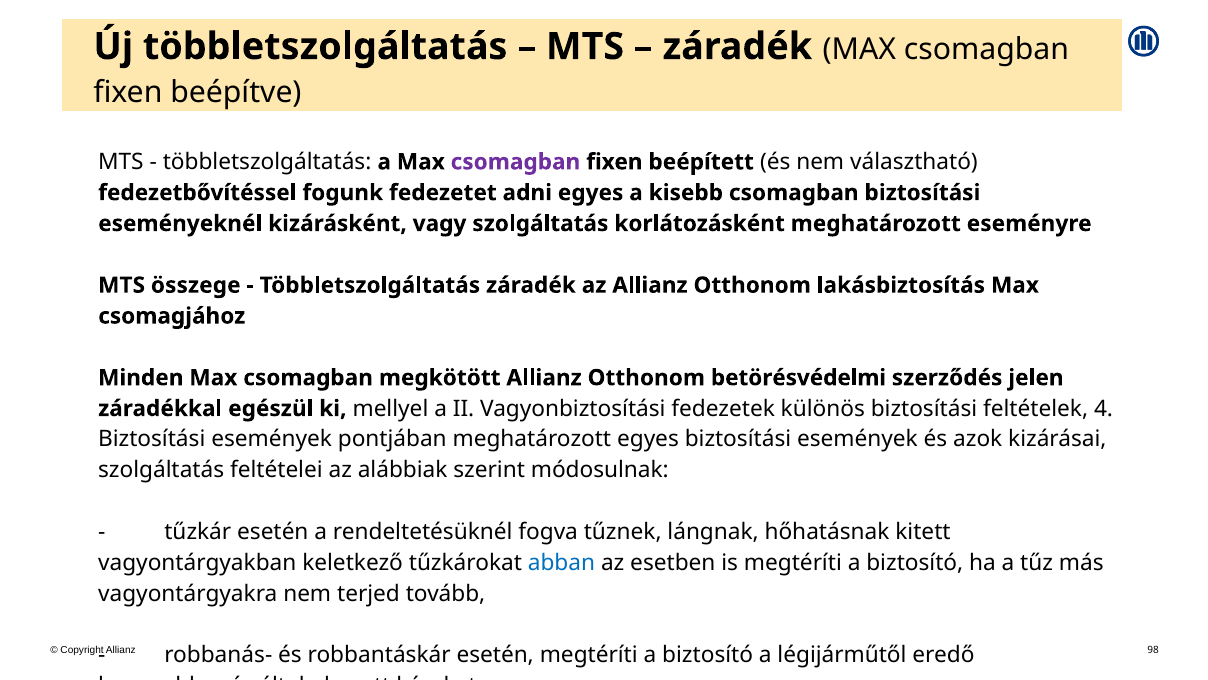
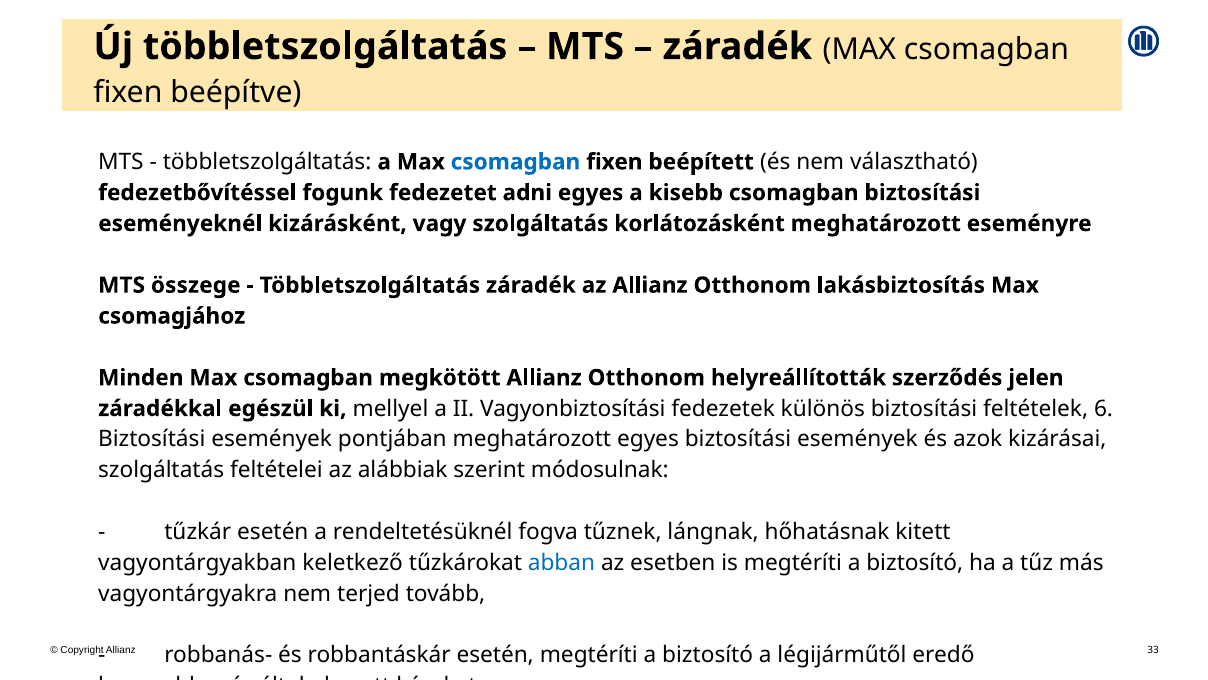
csomagban at (515, 162) colour: purple -> blue
betörésvédelmi: betörésvédelmi -> helyreállították
4: 4 -> 6
98: 98 -> 33
